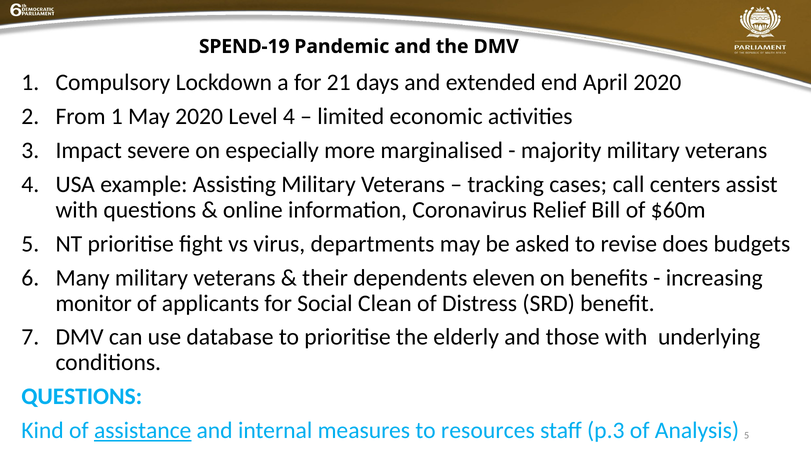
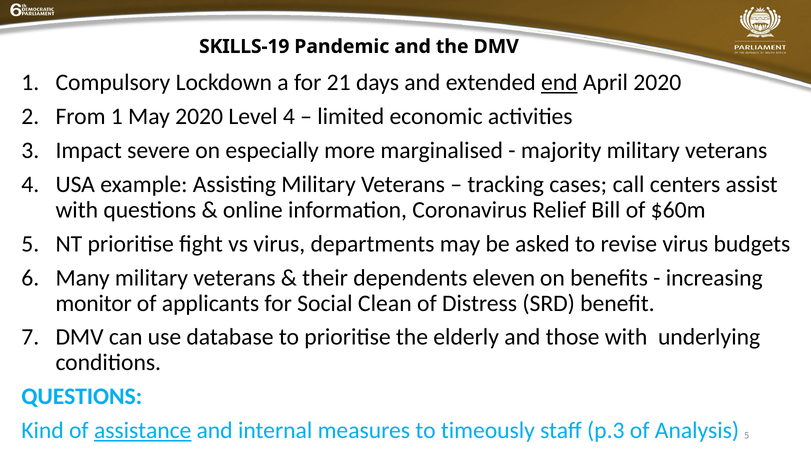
SPEND-19: SPEND-19 -> SKILLS-19
end underline: none -> present
revise does: does -> virus
resources: resources -> timeously
